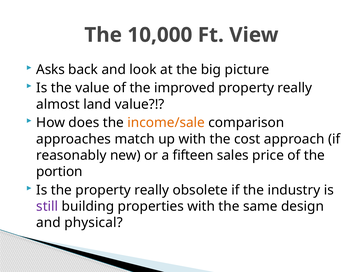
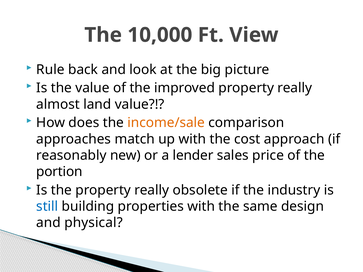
Asks: Asks -> Rule
fifteen: fifteen -> lender
still colour: purple -> blue
